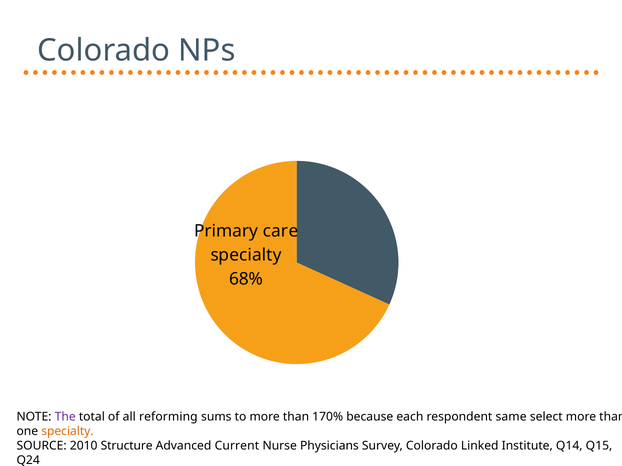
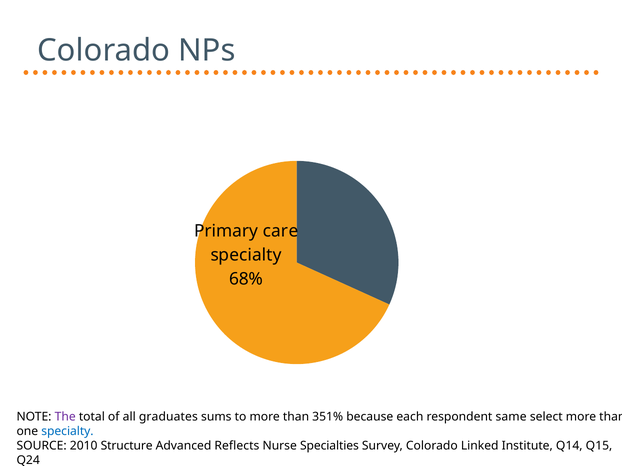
reforming: reforming -> graduates
170%: 170% -> 351%
specialty at (67, 432) colour: orange -> blue
Current: Current -> Reflects
Physicians: Physicians -> Specialties
